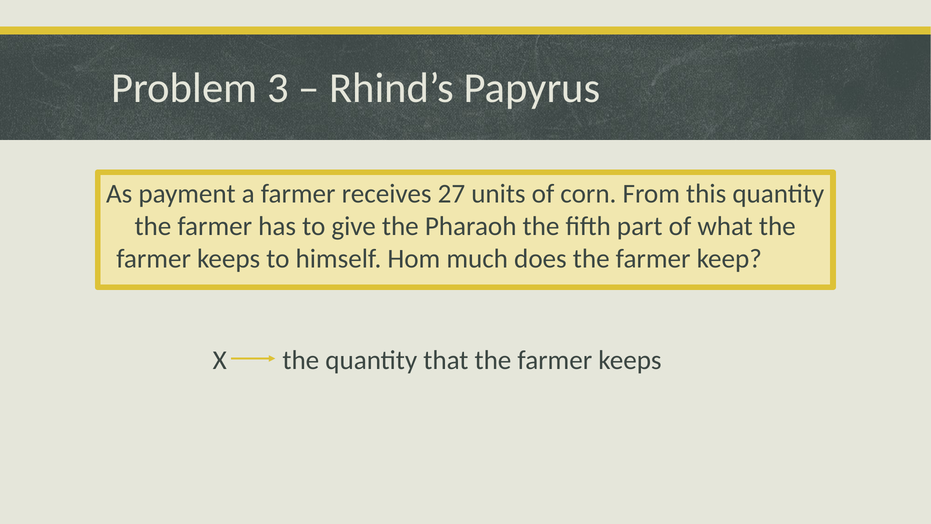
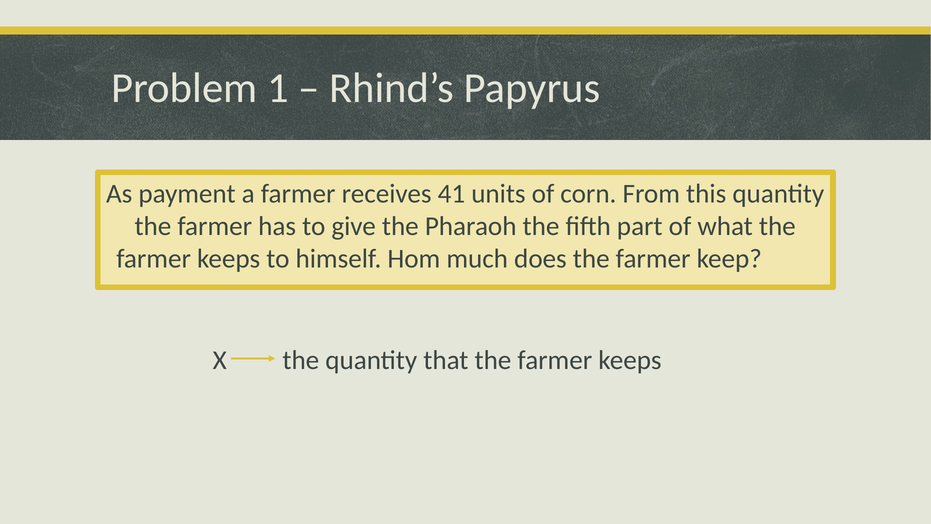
3: 3 -> 1
27: 27 -> 41
